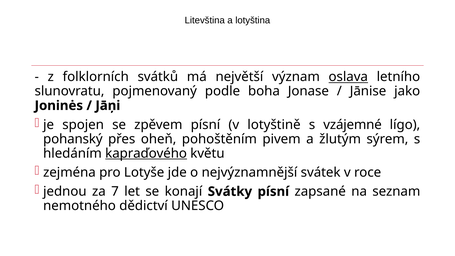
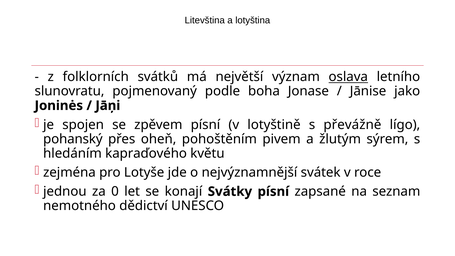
vzájemné: vzájemné -> převážně
kapraďového underline: present -> none
7: 7 -> 0
